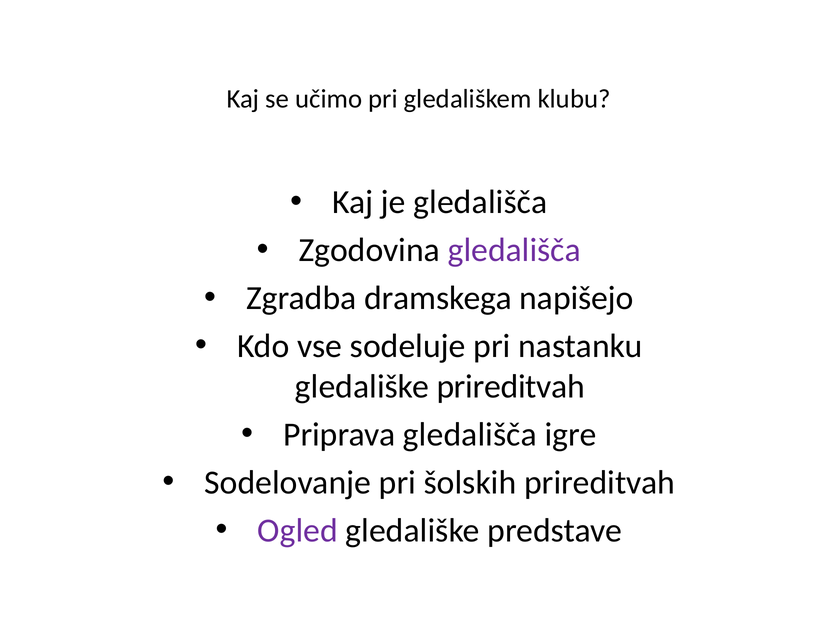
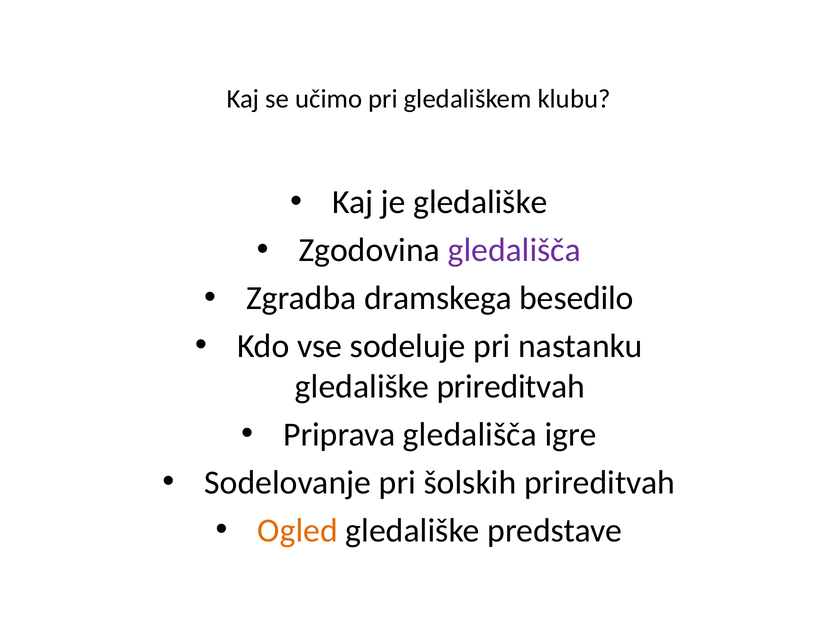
je gledališča: gledališča -> gledališke
napišejo: napišejo -> besedilo
Ogled colour: purple -> orange
